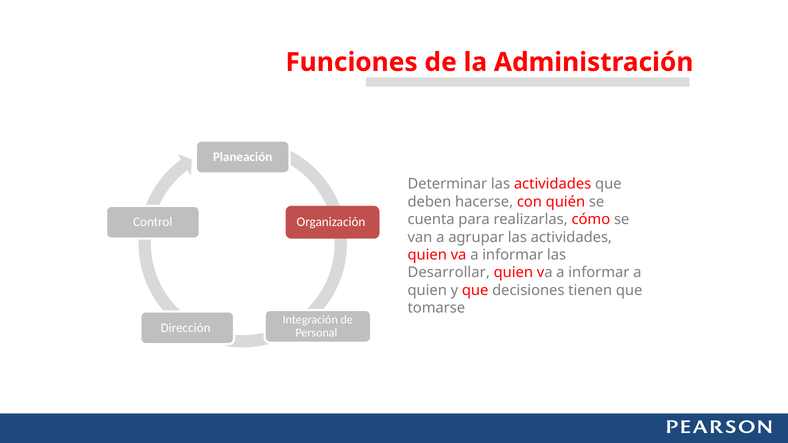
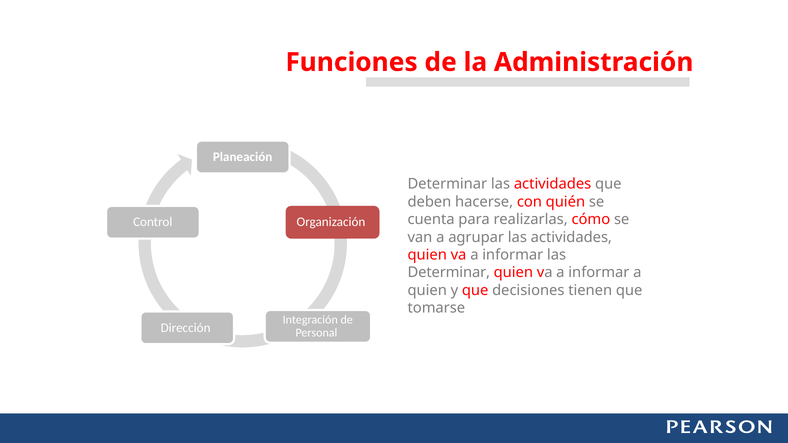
Desarrollar at (449, 273): Desarrollar -> Determinar
